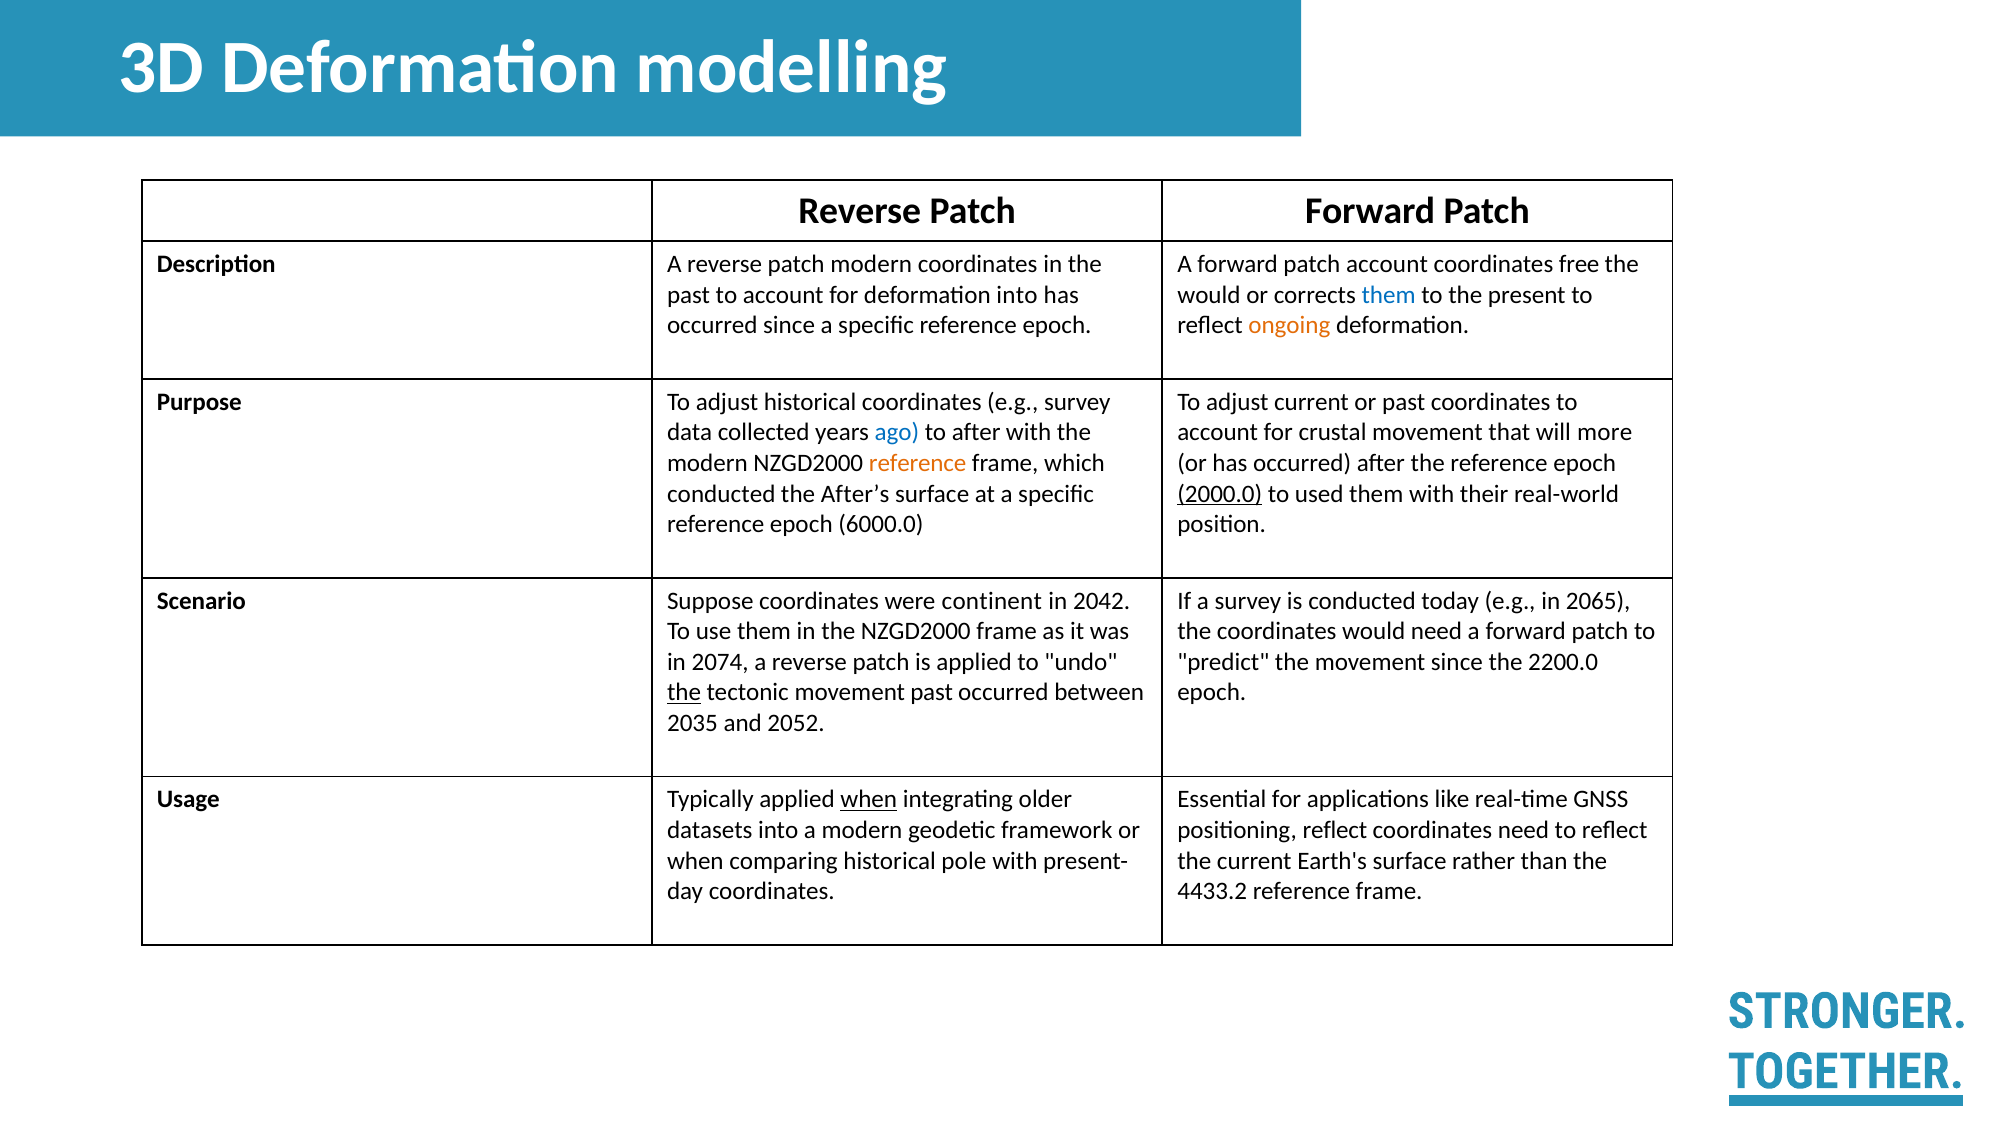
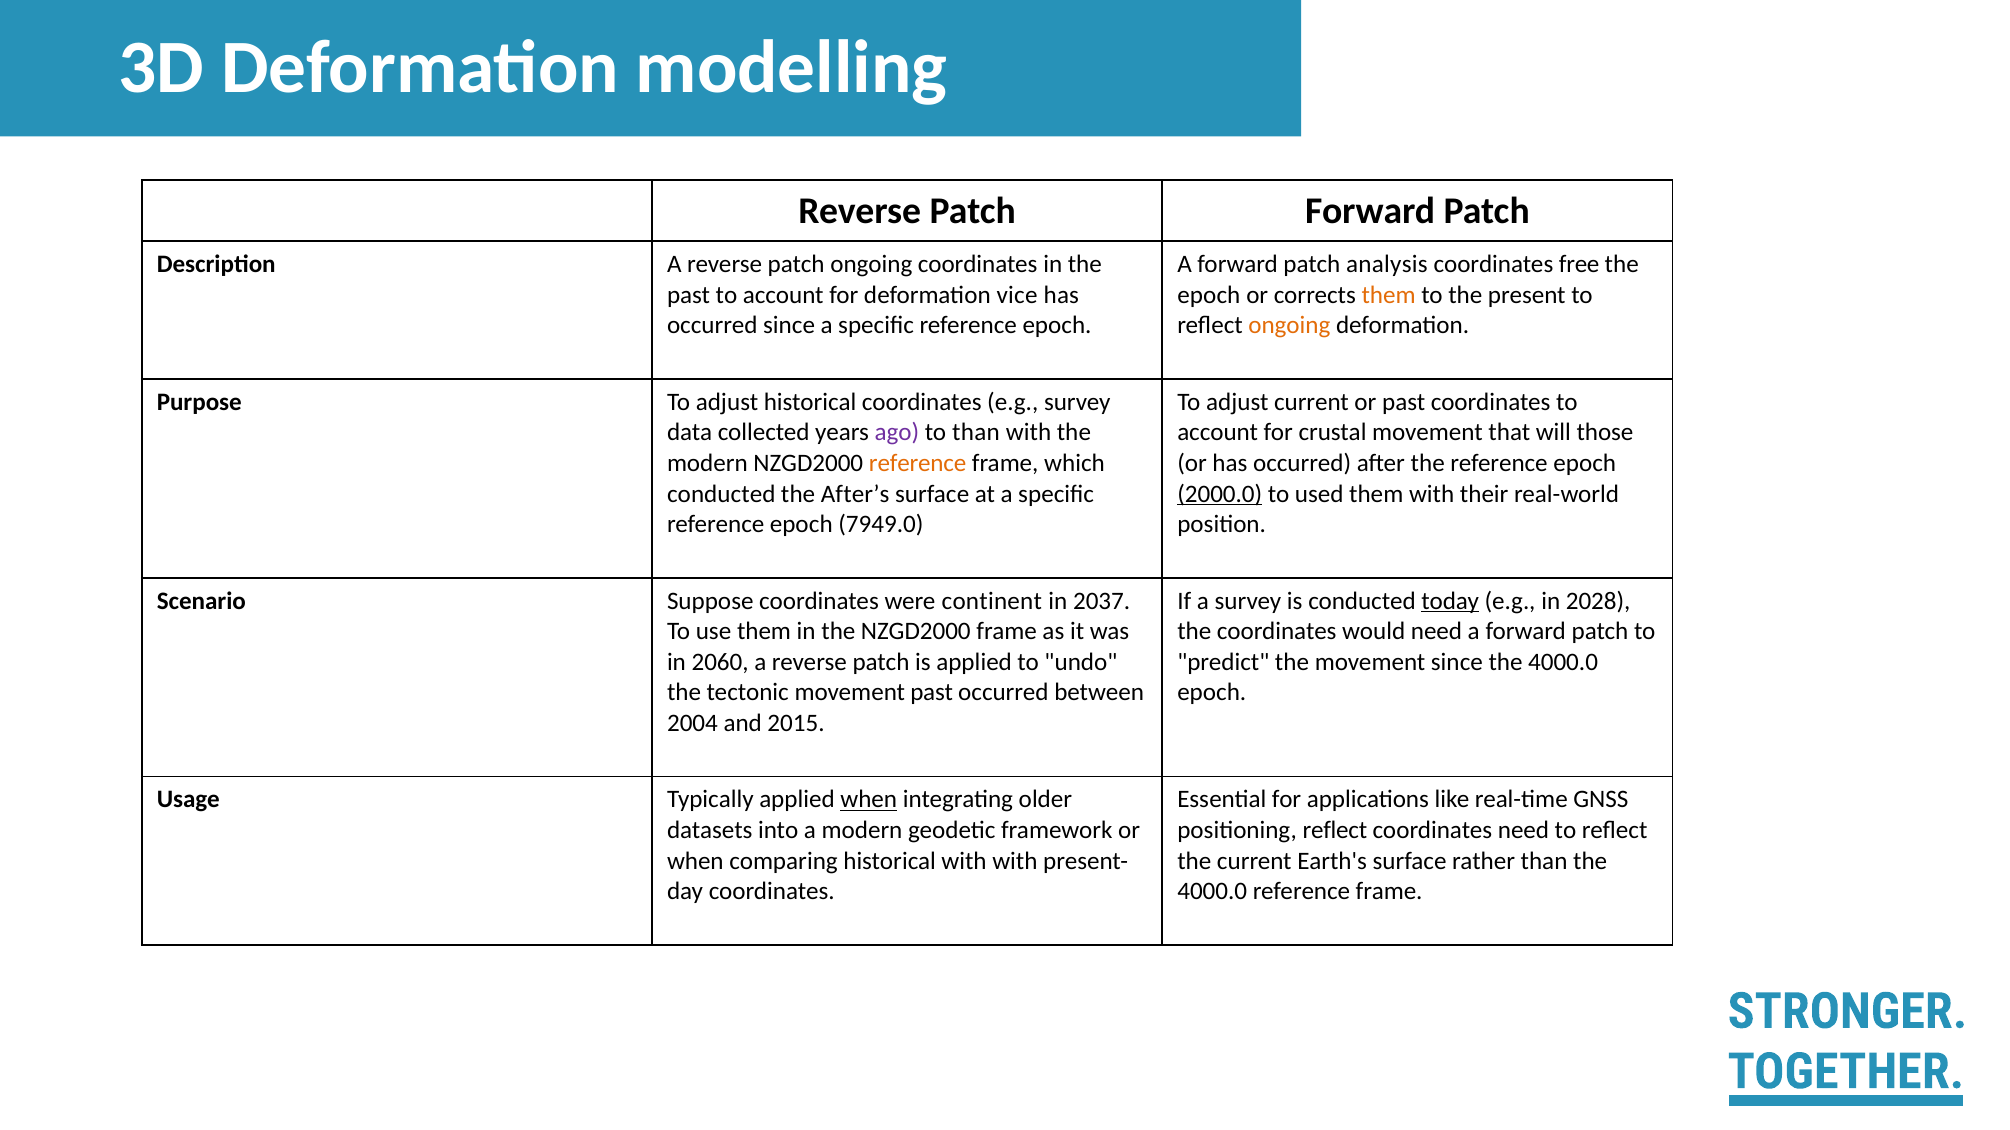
patch modern: modern -> ongoing
patch account: account -> analysis
deformation into: into -> vice
would at (1209, 295): would -> epoch
them at (1389, 295) colour: blue -> orange
ago colour: blue -> purple
to after: after -> than
more: more -> those
6000.0: 6000.0 -> 7949.0
2042: 2042 -> 2037
today underline: none -> present
2065: 2065 -> 2028
2074: 2074 -> 2060
since the 2200.0: 2200.0 -> 4000.0
the at (684, 693) underline: present -> none
2035: 2035 -> 2004
2052: 2052 -> 2015
historical pole: pole -> with
4433.2 at (1212, 892): 4433.2 -> 4000.0
